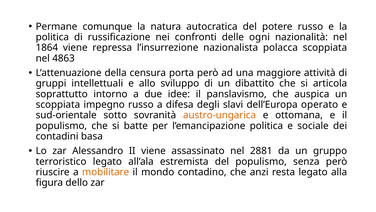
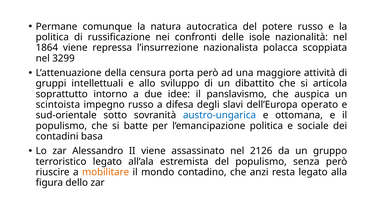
ogni: ogni -> isole
4863: 4863 -> 3299
scoppiata at (58, 104): scoppiata -> scintoista
austro-ungarica colour: orange -> blue
2881: 2881 -> 2126
